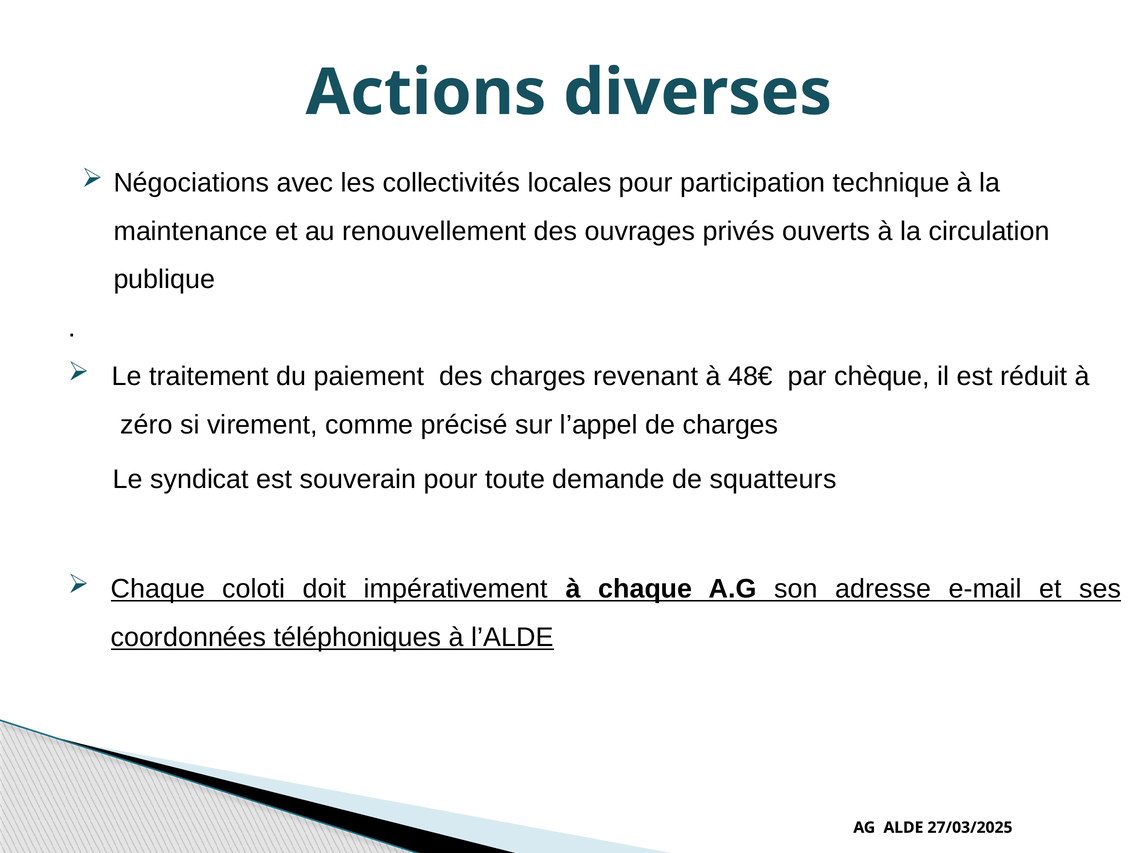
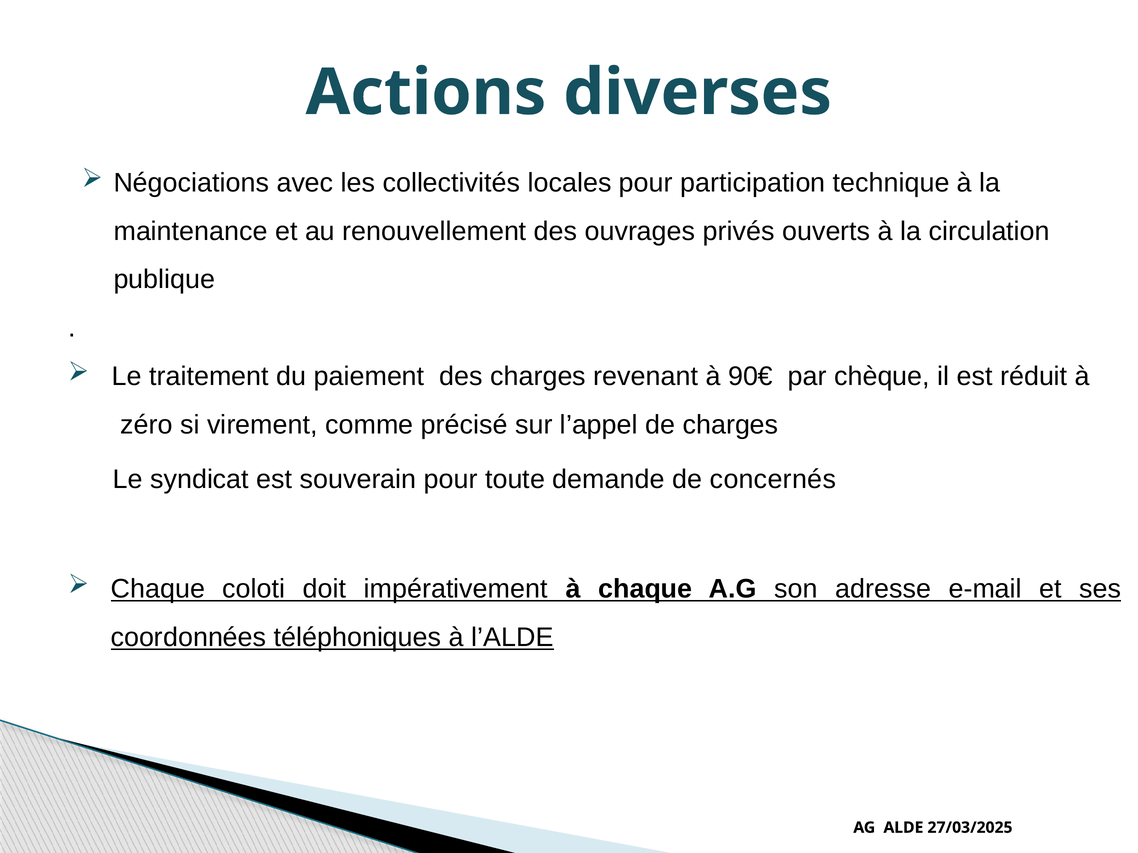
48€: 48€ -> 90€
squatteurs: squatteurs -> concernés
